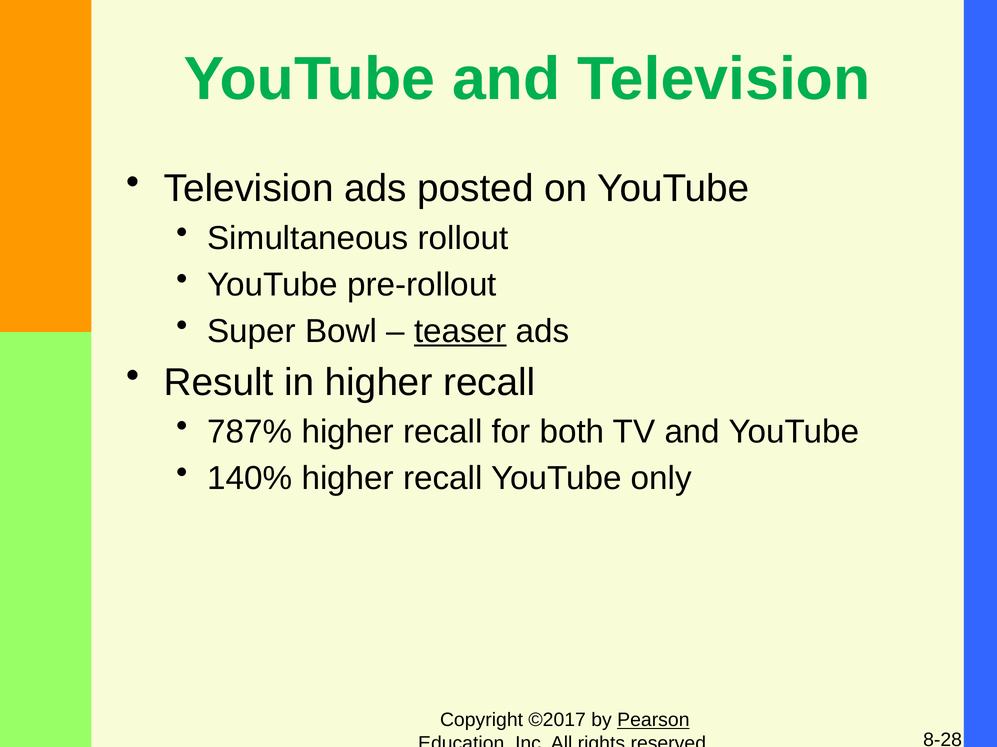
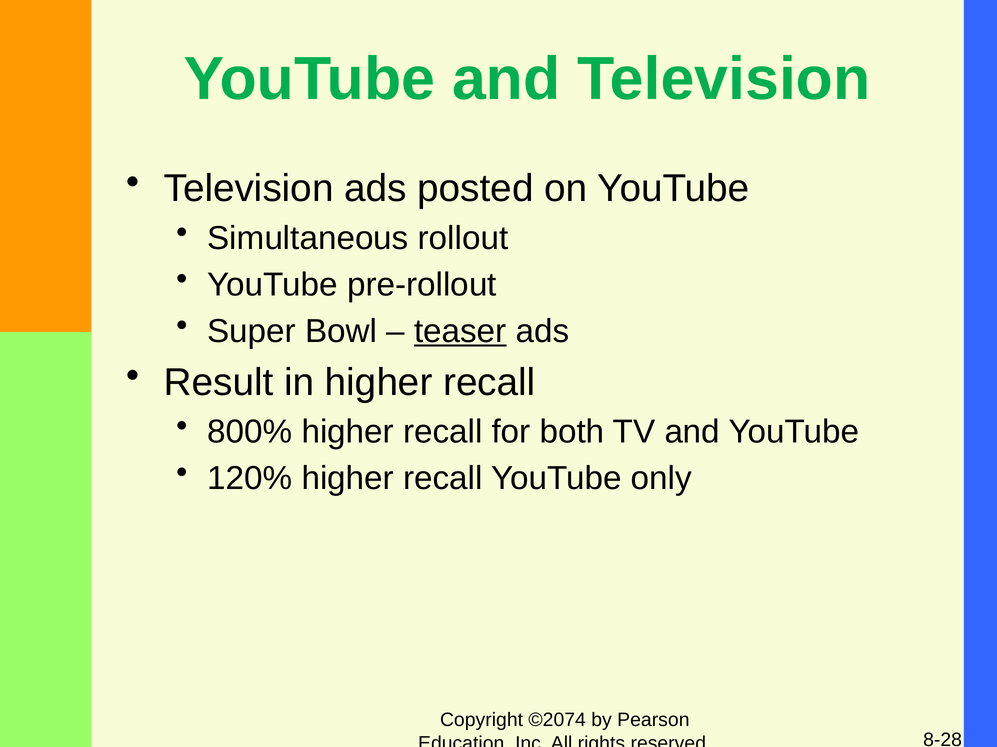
787%: 787% -> 800%
140%: 140% -> 120%
©2017: ©2017 -> ©2074
Pearson underline: present -> none
